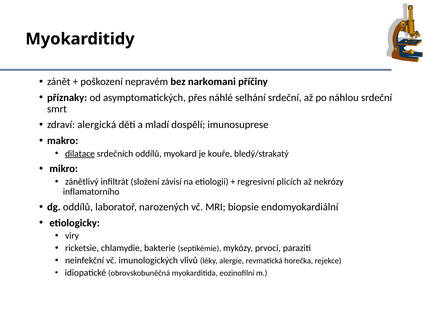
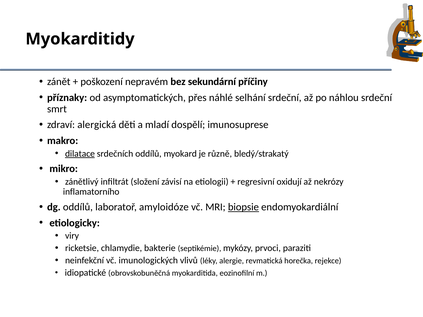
narkomani: narkomani -> sekundární
kouře: kouře -> různě
plicích: plicích -> oxidují
narozených: narozených -> amyloidóze
biopsie underline: none -> present
